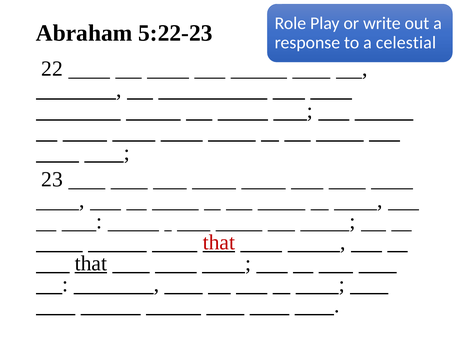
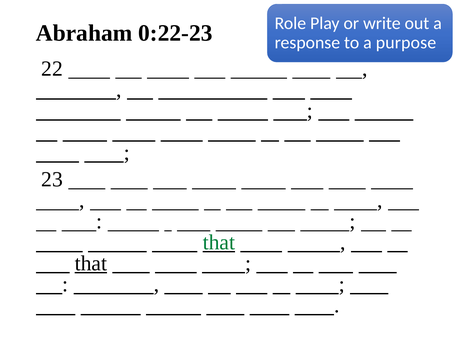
5:22-23: 5:22-23 -> 0:22-23
celestial: celestial -> purpose
that at (219, 242) colour: red -> green
